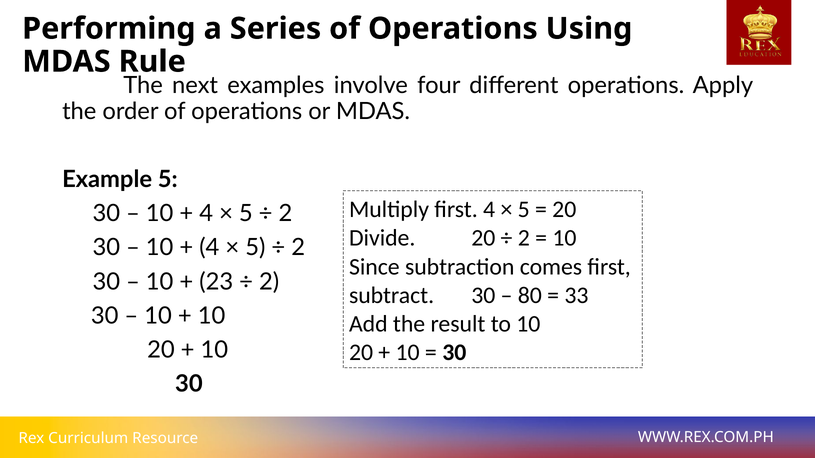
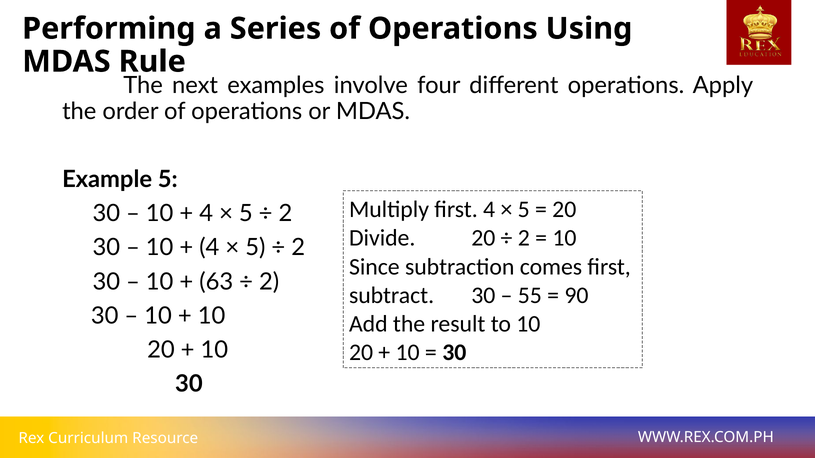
23: 23 -> 63
80: 80 -> 55
33: 33 -> 90
